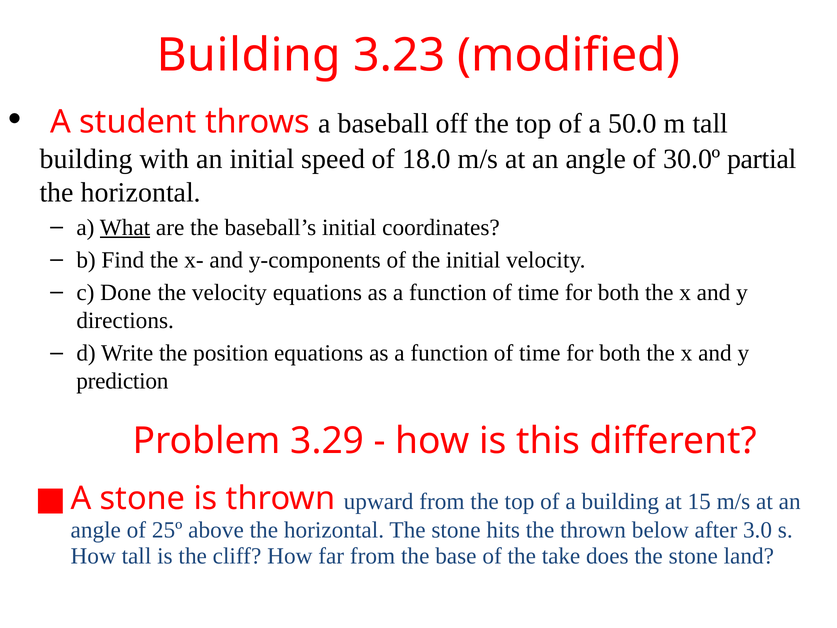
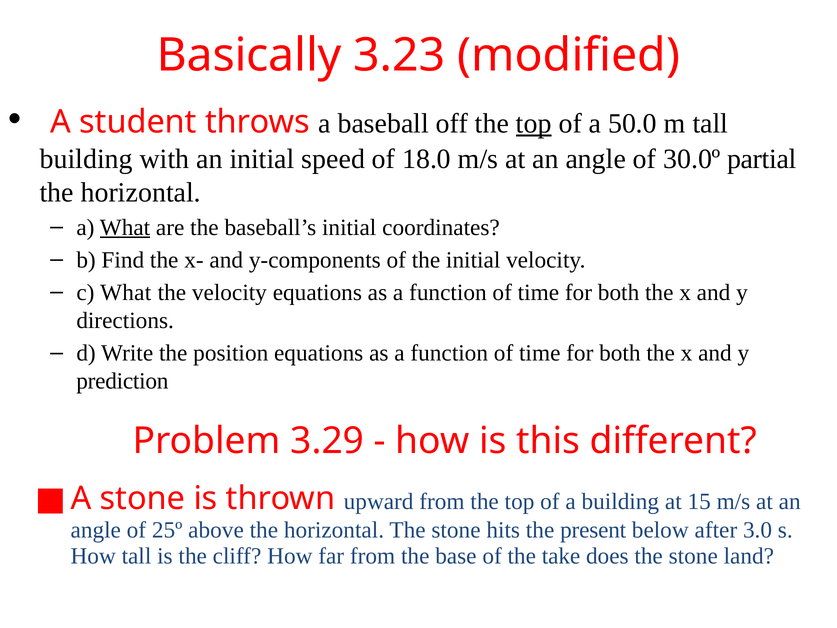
Building at (249, 56): Building -> Basically
top at (534, 123) underline: none -> present
c Done: Done -> What
the thrown: thrown -> present
